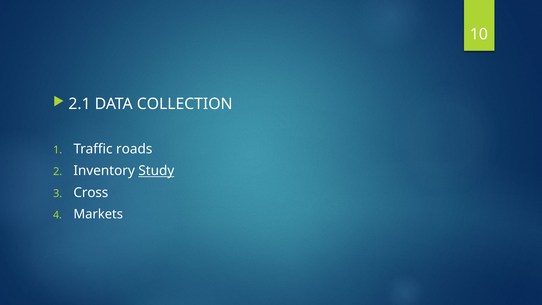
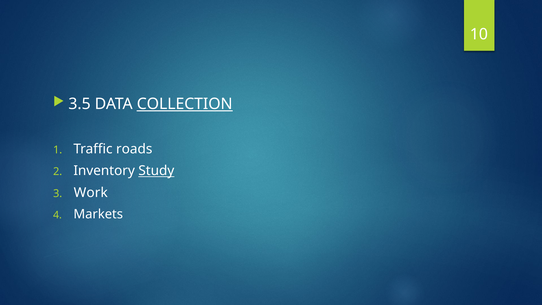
2.1: 2.1 -> 3.5
COLLECTION underline: none -> present
Cross: Cross -> Work
